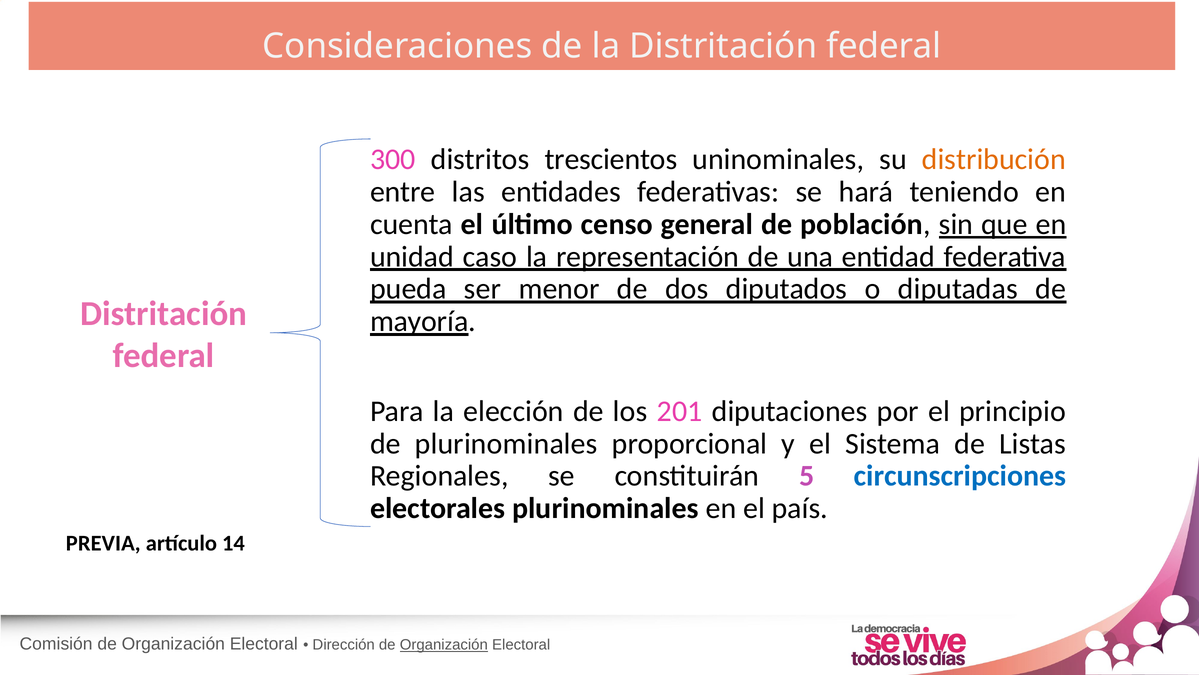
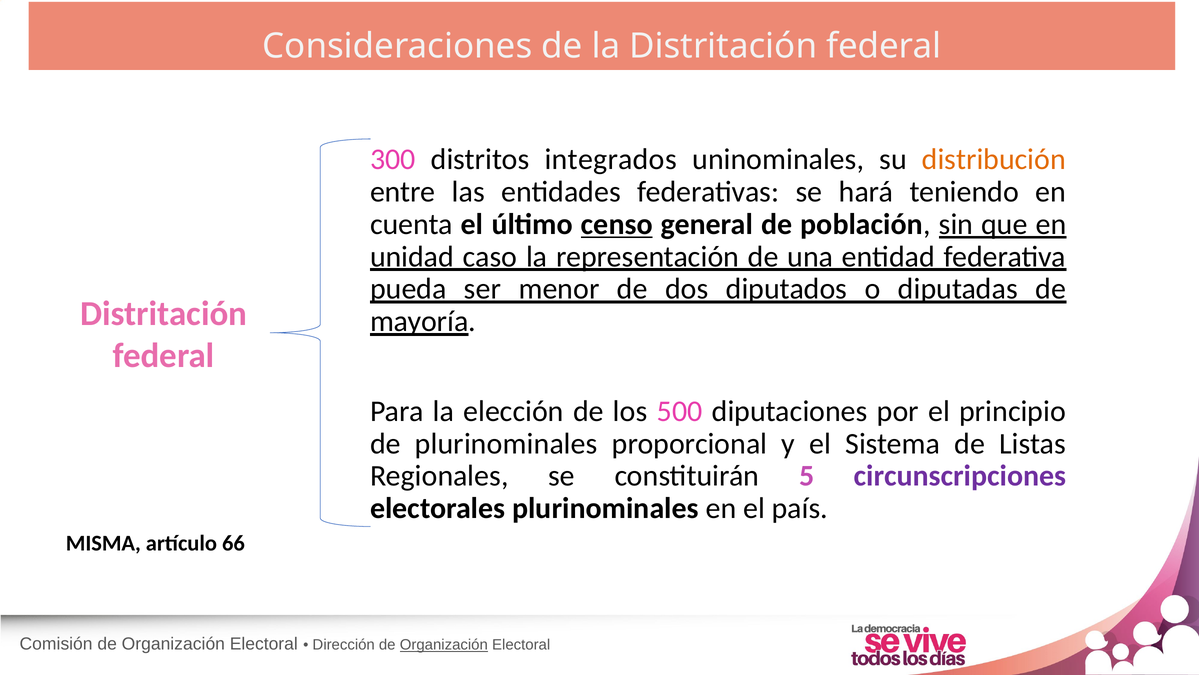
trescientos: trescientos -> integrados
censo underline: none -> present
201: 201 -> 500
circunscripciones colour: blue -> purple
PREVIA: PREVIA -> MISMA
14: 14 -> 66
